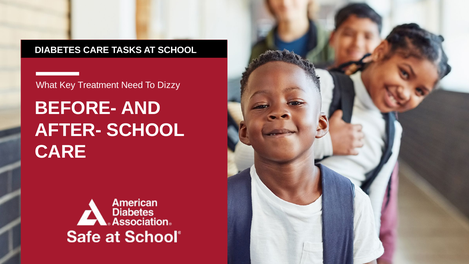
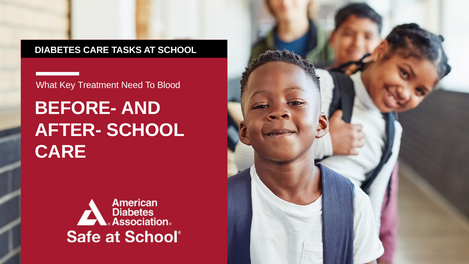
Dizzy: Dizzy -> Blood
